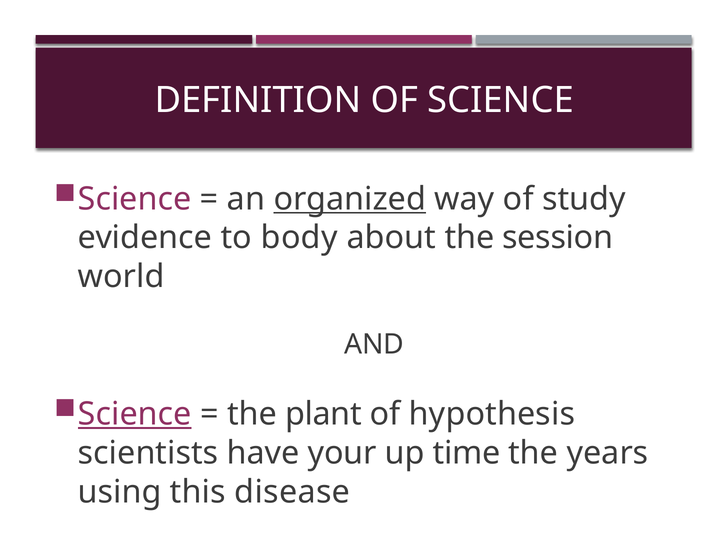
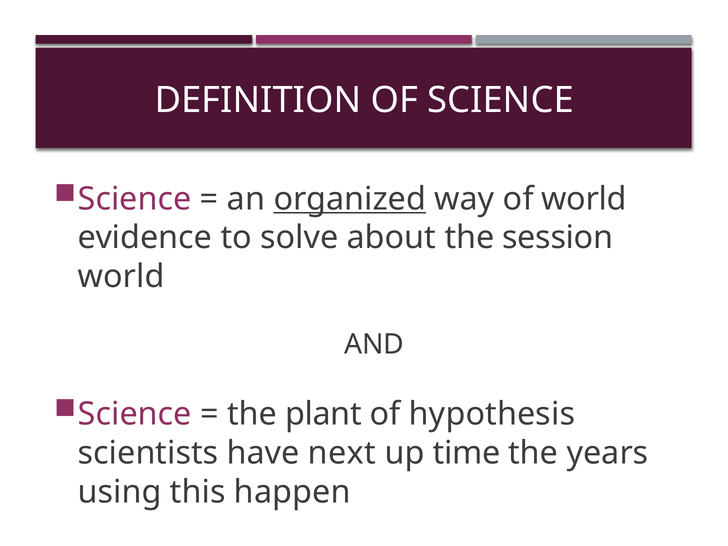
of study: study -> world
body: body -> solve
Science at (135, 414) underline: present -> none
your: your -> next
disease: disease -> happen
